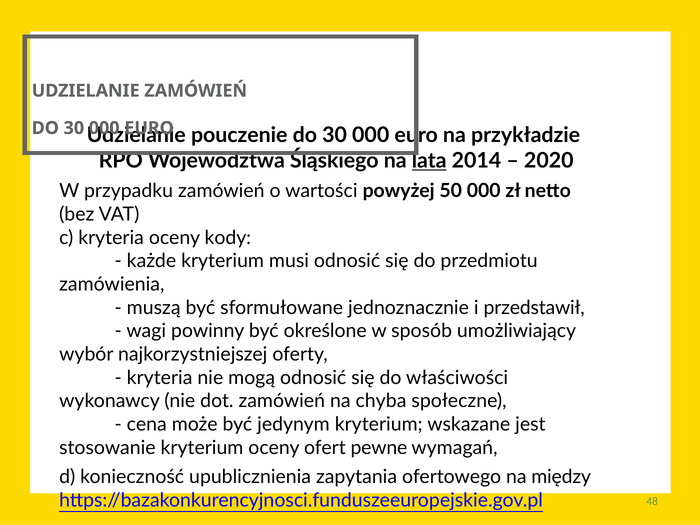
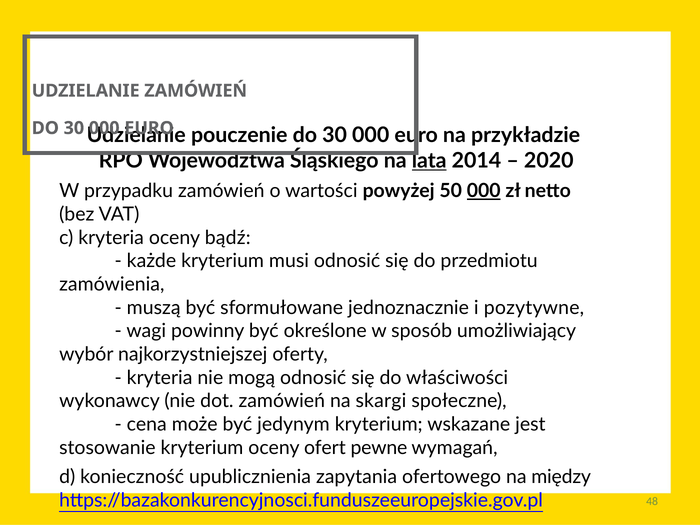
000 at (484, 191) underline: none -> present
kody: kody -> bądź
przedstawił: przedstawił -> pozytywne
chyba: chyba -> skargi
